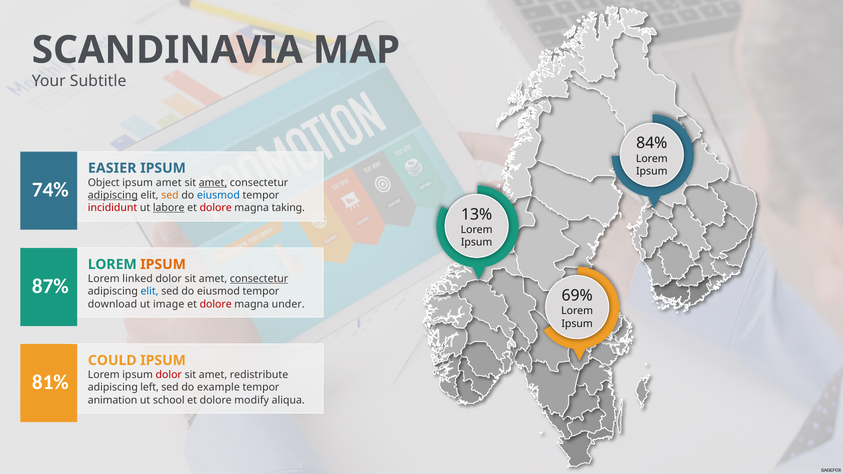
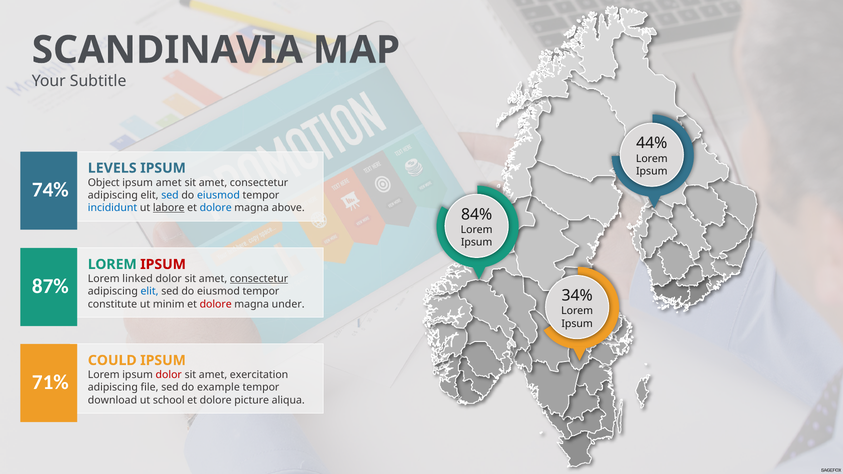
84%: 84% -> 44%
EASIER: EASIER -> LEVELS
amet at (213, 183) underline: present -> none
adipiscing at (113, 195) underline: present -> none
sed at (170, 195) colour: orange -> blue
incididunt colour: red -> blue
dolore at (216, 208) colour: red -> blue
taking: taking -> above
13%: 13% -> 84%
IPSUM at (163, 264) colour: orange -> red
69%: 69% -> 34%
download: download -> constitute
image: image -> minim
redistribute: redistribute -> exercitation
81%: 81% -> 71%
left: left -> file
animation: animation -> download
modify: modify -> picture
